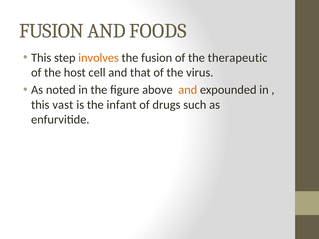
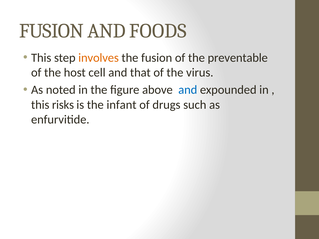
therapeutic: therapeutic -> preventable
and at (188, 90) colour: orange -> blue
vast: vast -> risks
